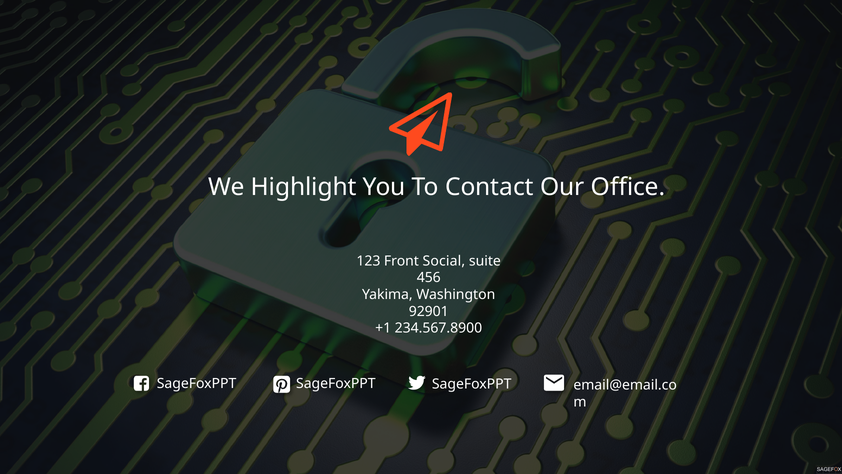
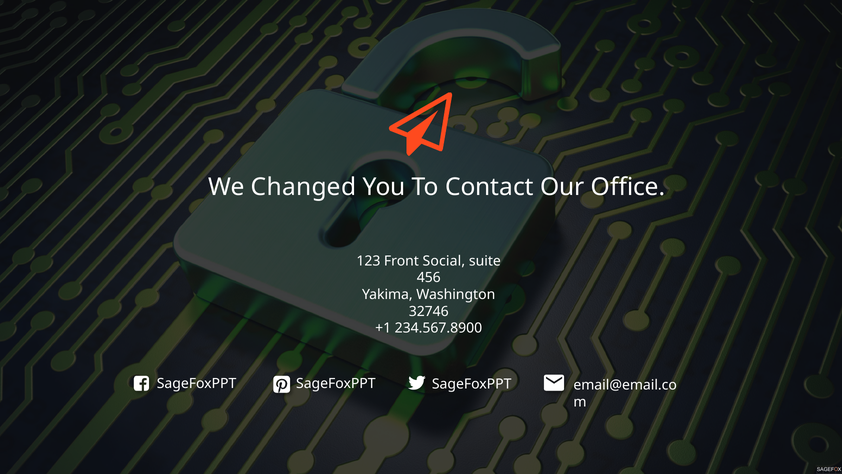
Highlight: Highlight -> Changed
92901: 92901 -> 32746
